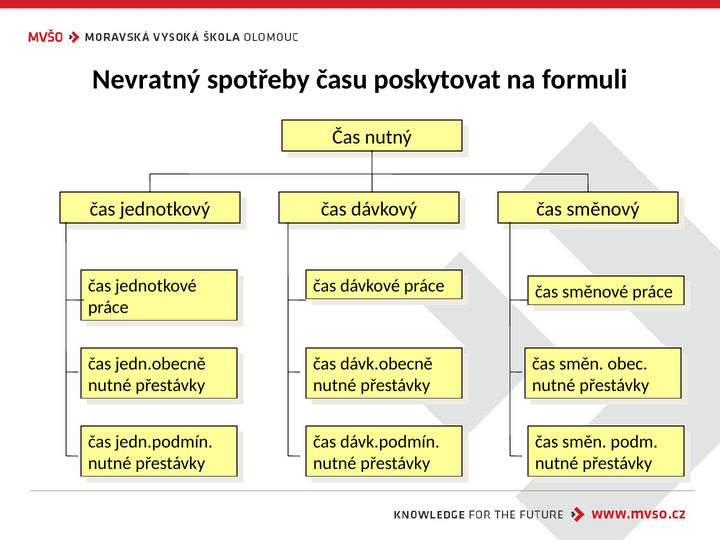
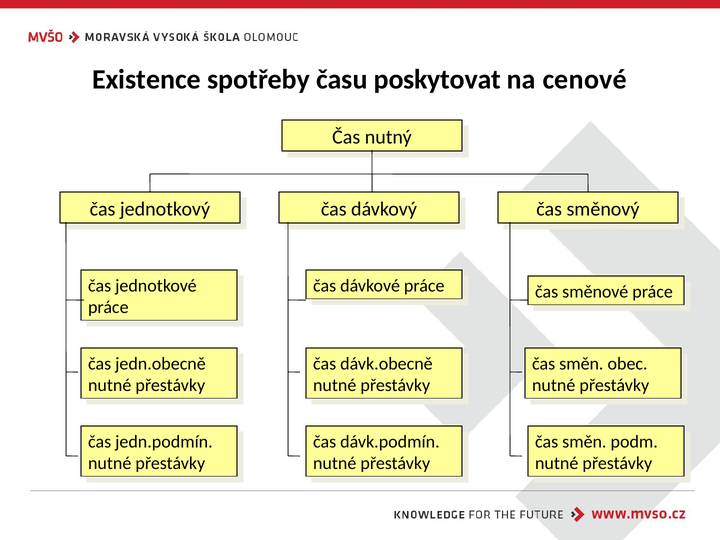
Nevratný: Nevratný -> Existence
formuli: formuli -> cenové
